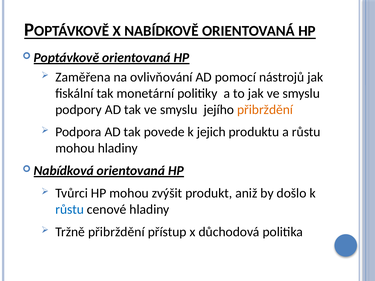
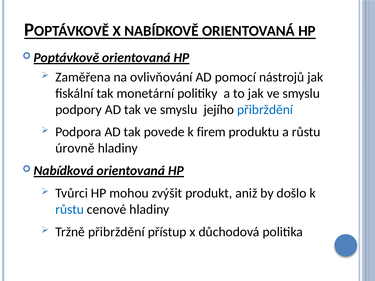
přibrždění at (265, 110) colour: orange -> blue
jejich: jejich -> firem
mohou at (75, 148): mohou -> úrovně
